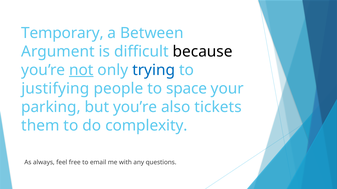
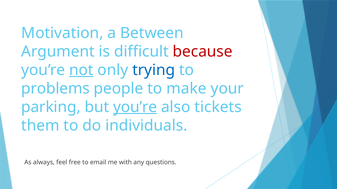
Temporary: Temporary -> Motivation
because colour: black -> red
justifying: justifying -> problems
space: space -> make
you’re at (135, 107) underline: none -> present
complexity: complexity -> individuals
